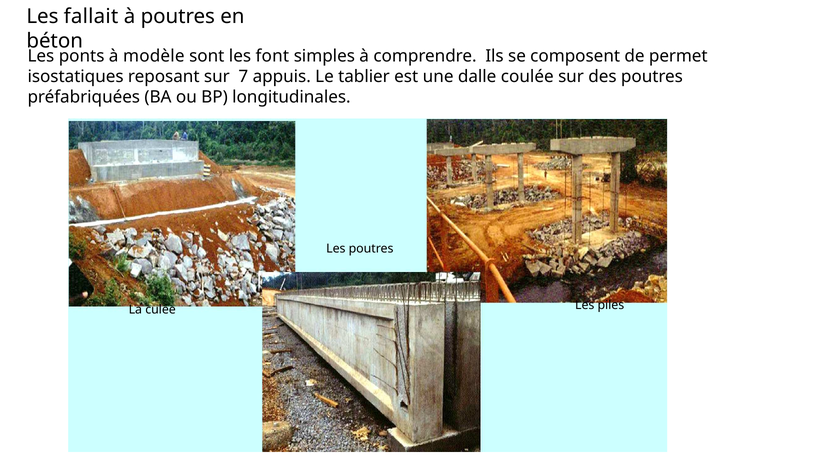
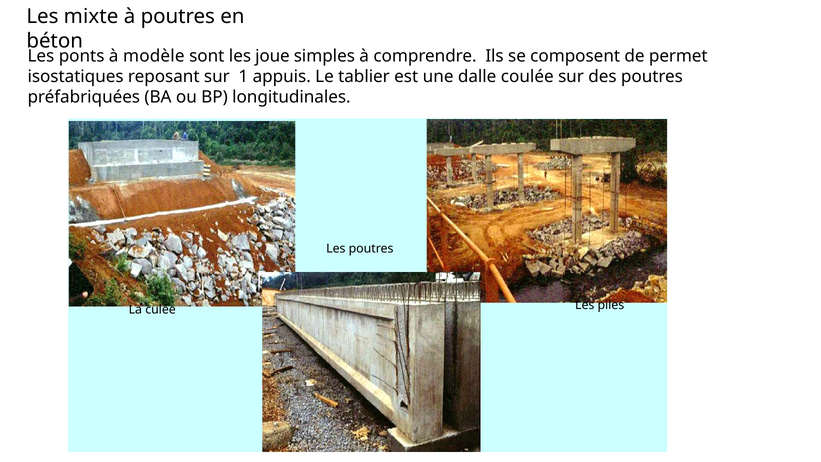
fallait: fallait -> mixte
font: font -> joue
7: 7 -> 1
